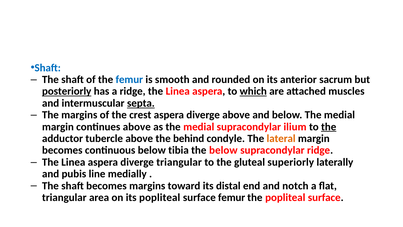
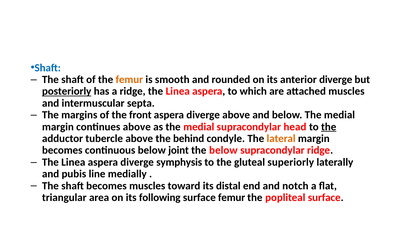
femur at (129, 79) colour: blue -> orange
anterior sacrum: sacrum -> diverge
which underline: present -> none
septa underline: present -> none
crest: crest -> front
ilium: ilium -> head
tibia: tibia -> joint
diverge triangular: triangular -> symphysis
becomes margins: margins -> muscles
its popliteal: popliteal -> following
